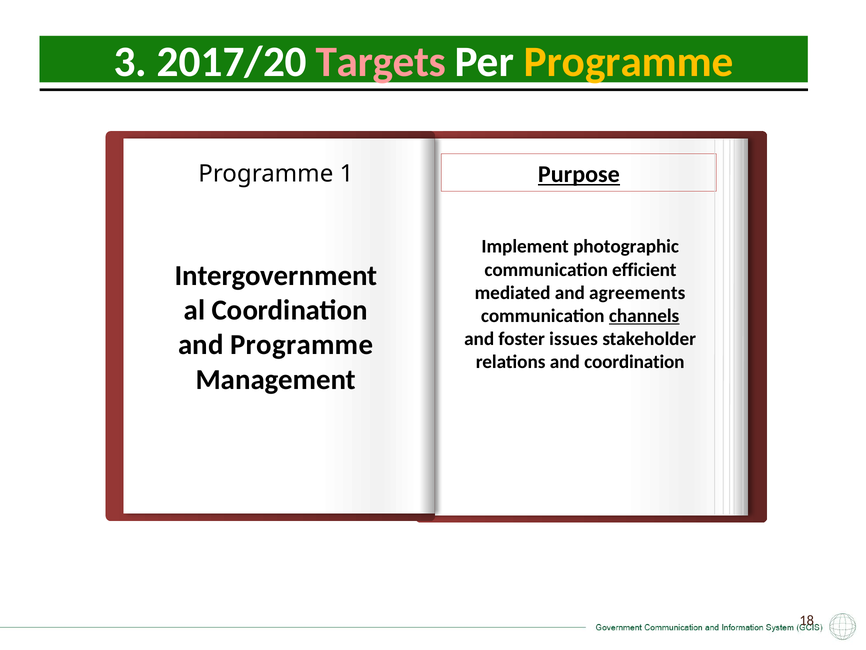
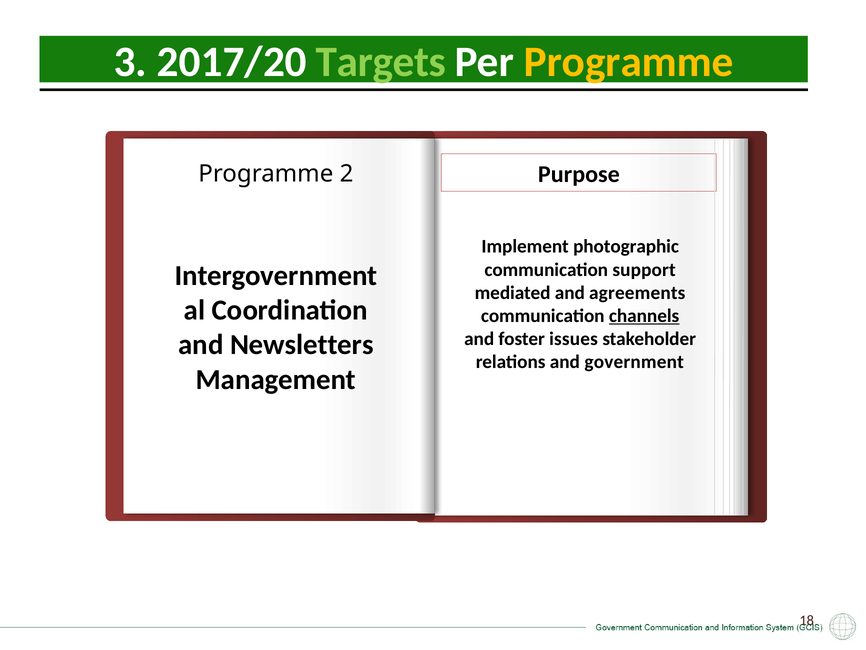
Targets colour: pink -> light green
Purpose underline: present -> none
1: 1 -> 2
efficient: efficient -> support
and Programme: Programme -> Newsletters
and coordination: coordination -> government
